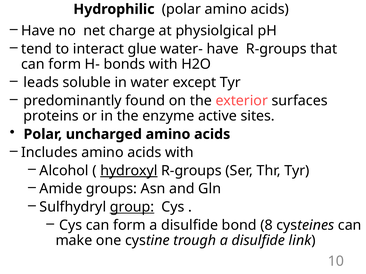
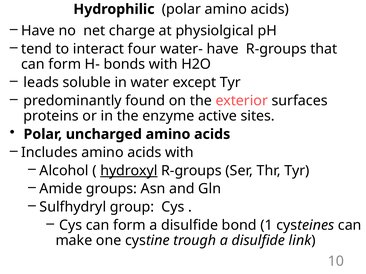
glue: glue -> four
group underline: present -> none
8: 8 -> 1
